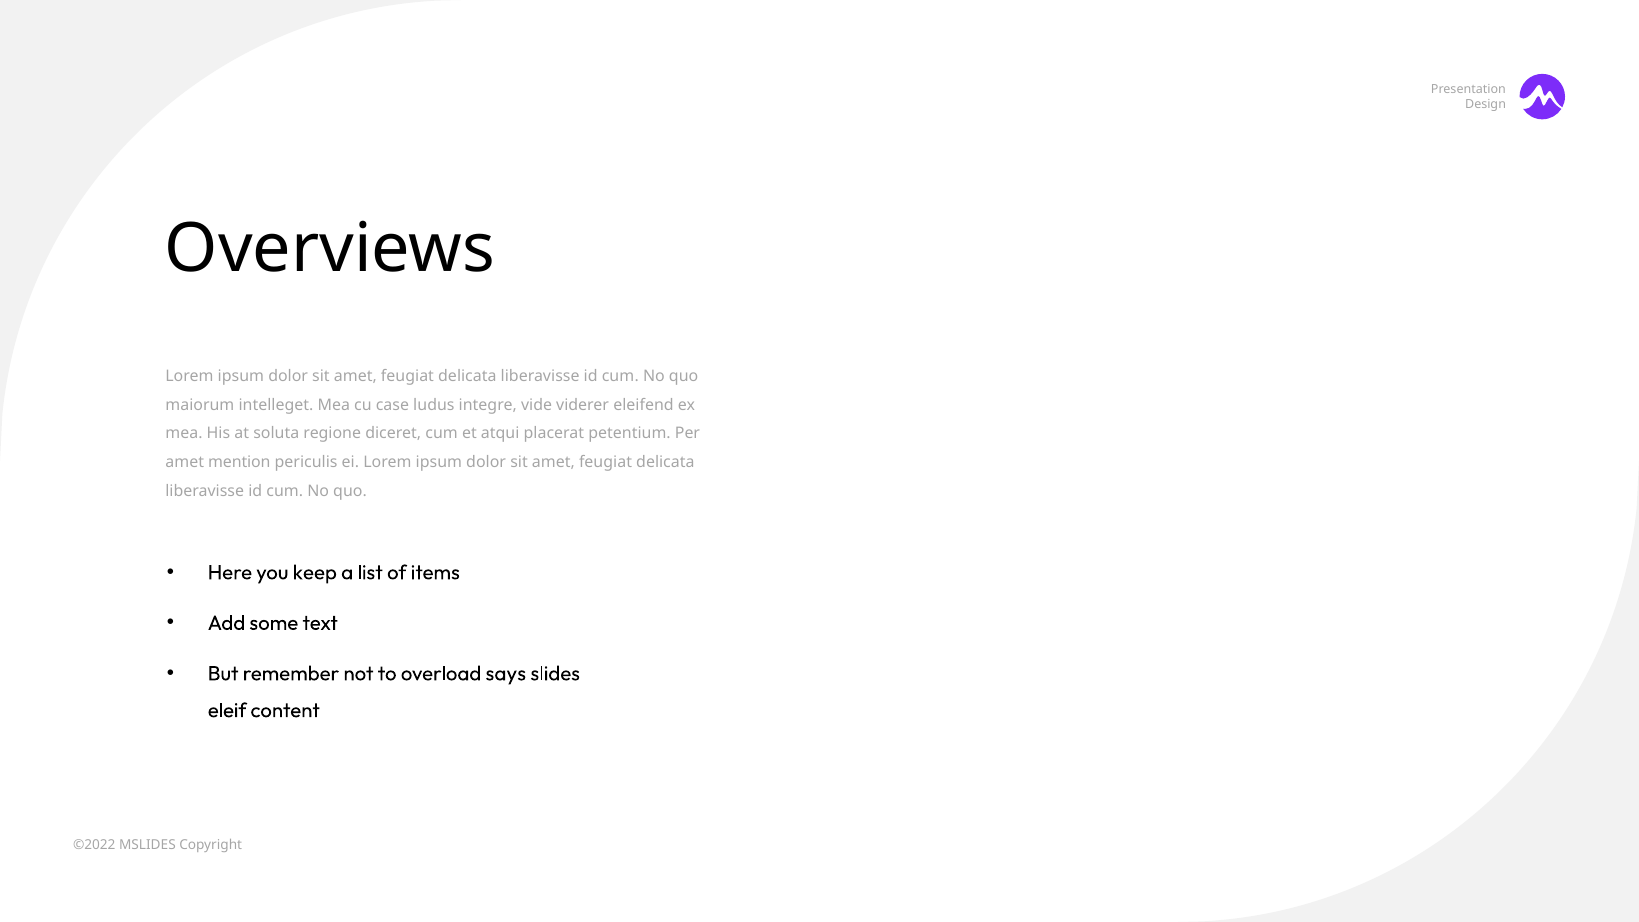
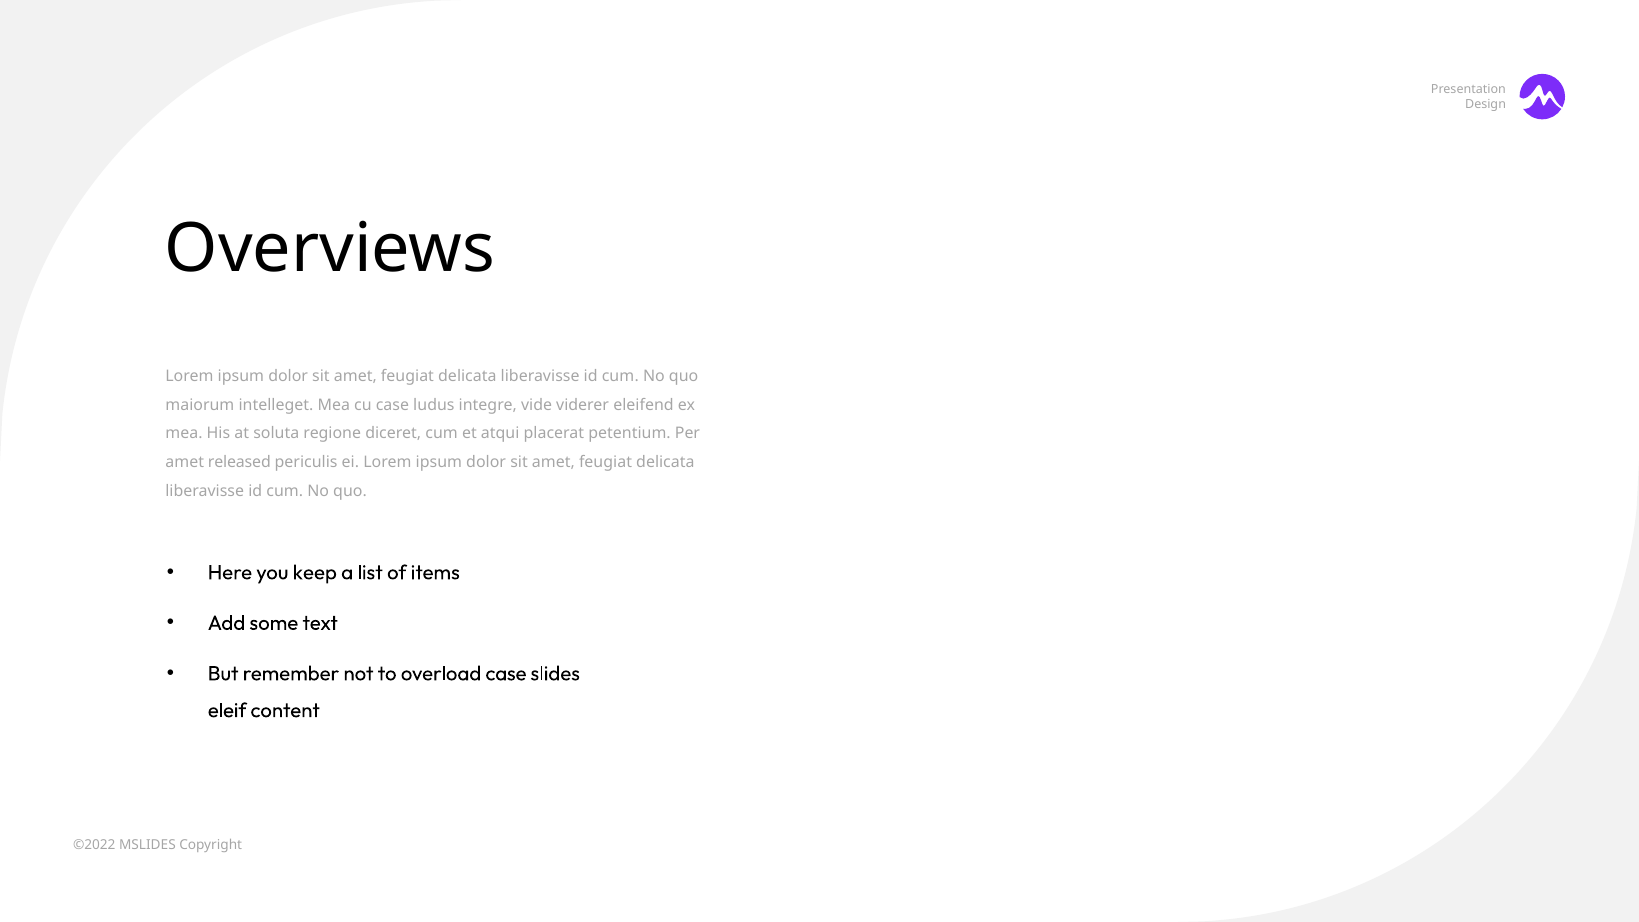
mention: mention -> released
overload says: says -> case
